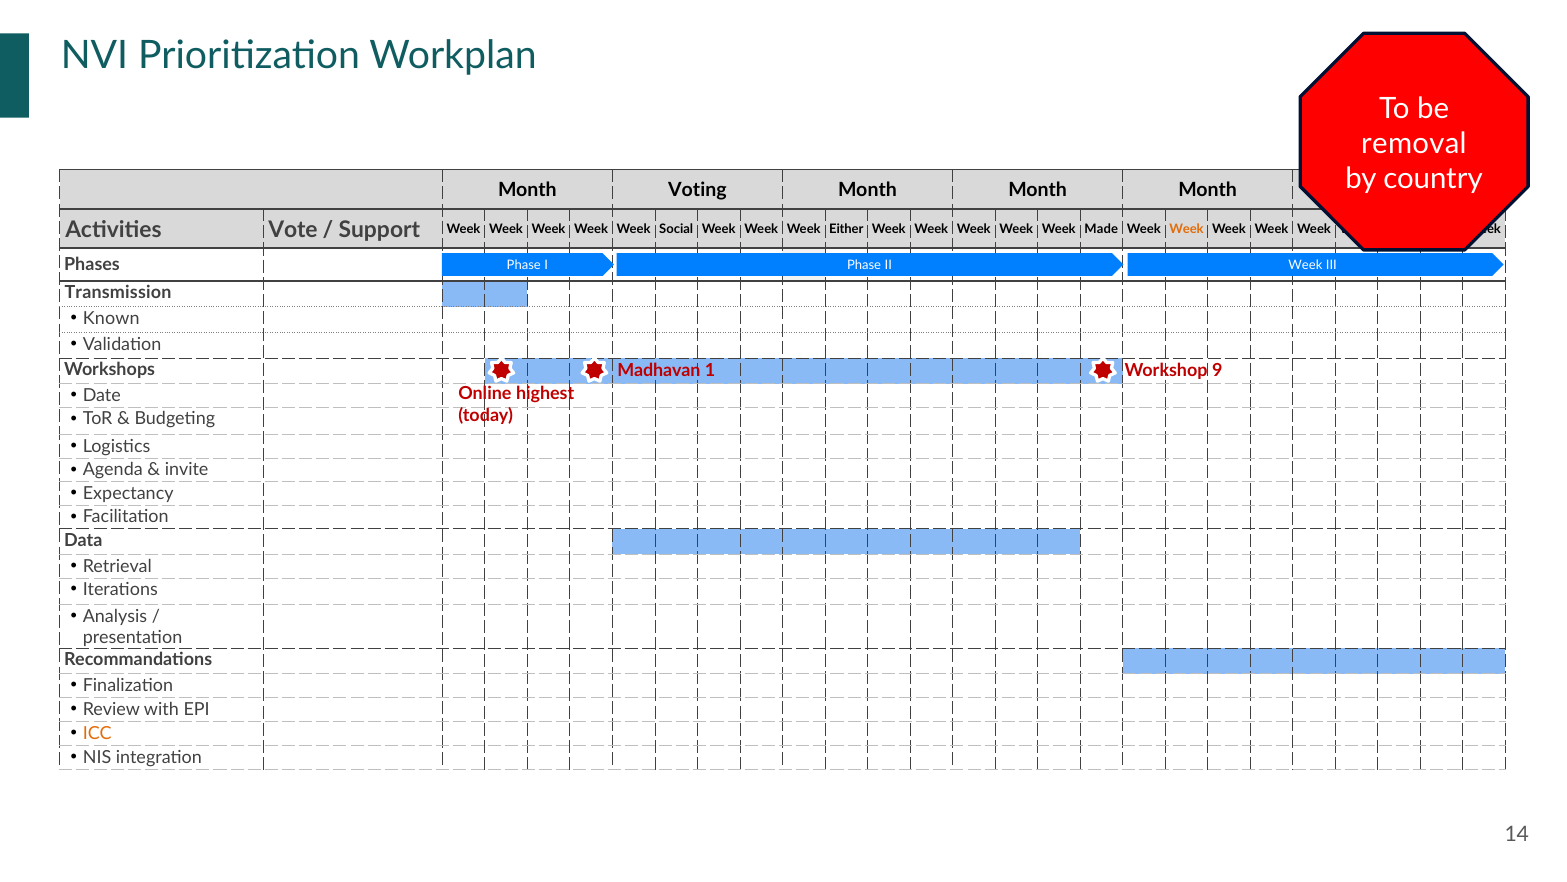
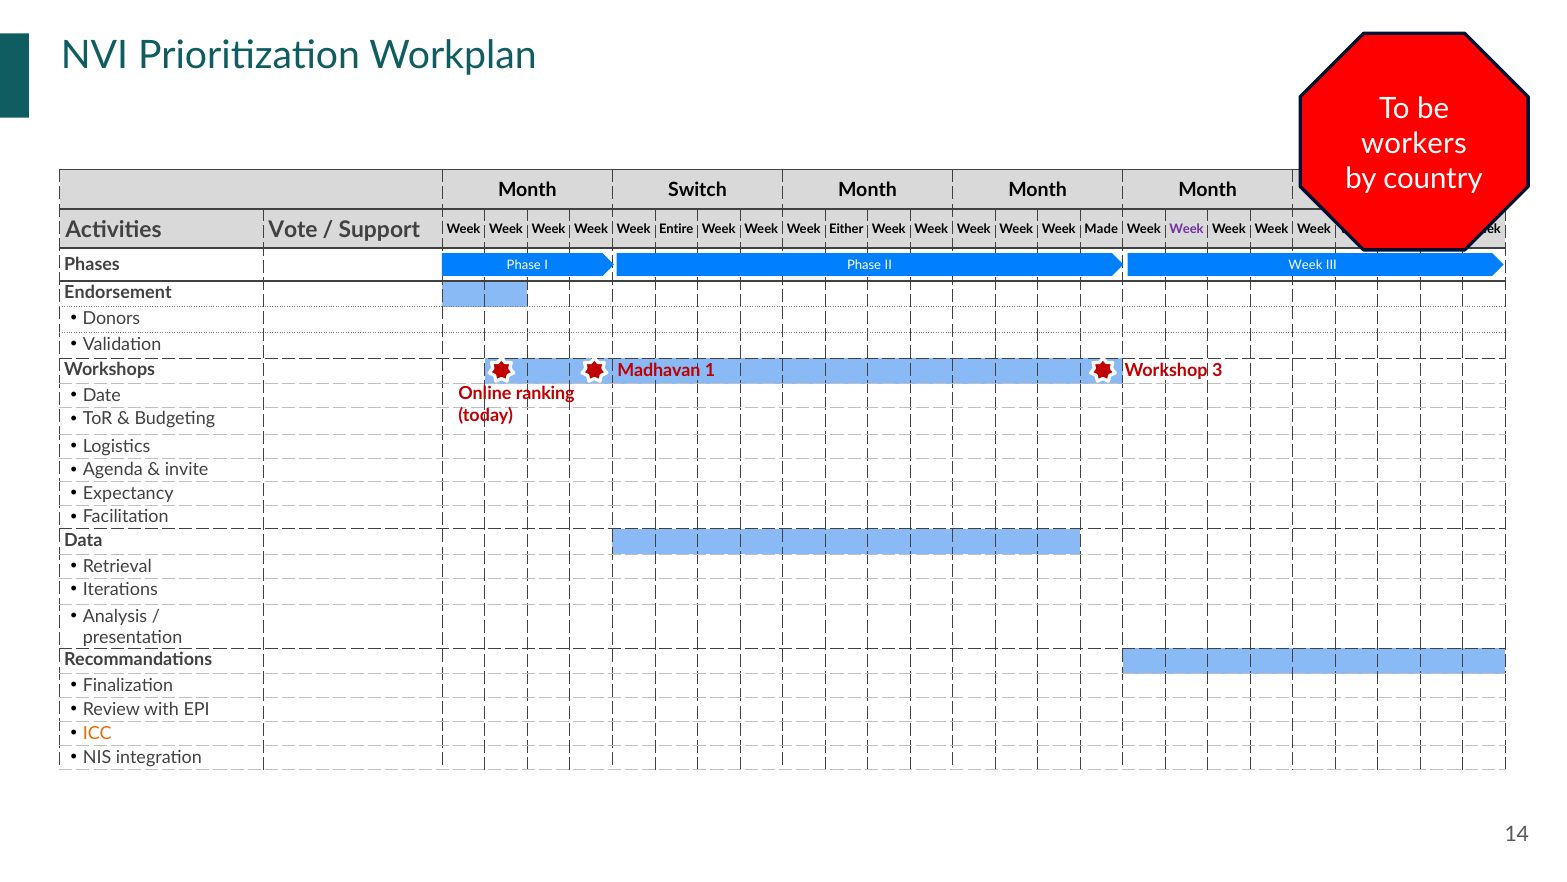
removal: removal -> workers
Voting: Voting -> Switch
Social: Social -> Entire
Week at (1186, 229) colour: orange -> purple
Transmission: Transmission -> Endorsement
Known: Known -> Donors
9: 9 -> 3
highest: highest -> ranking
